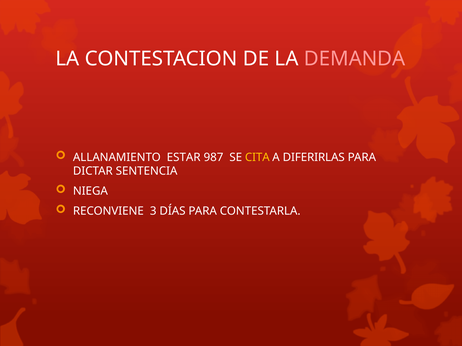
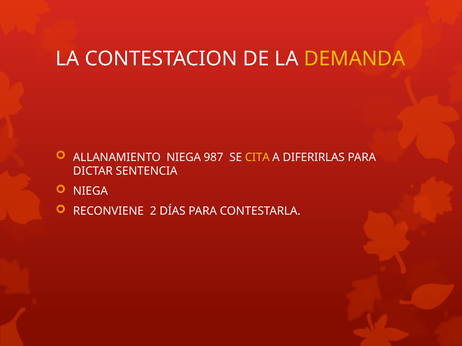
DEMANDA colour: pink -> yellow
ALLANAMIENTO ESTAR: ESTAR -> NIEGA
3: 3 -> 2
